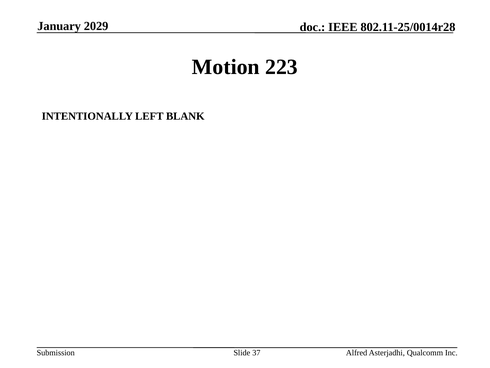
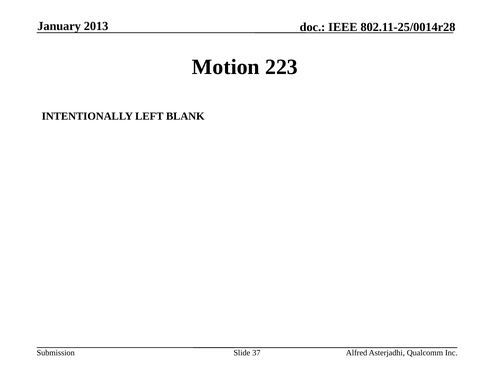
2029: 2029 -> 2013
